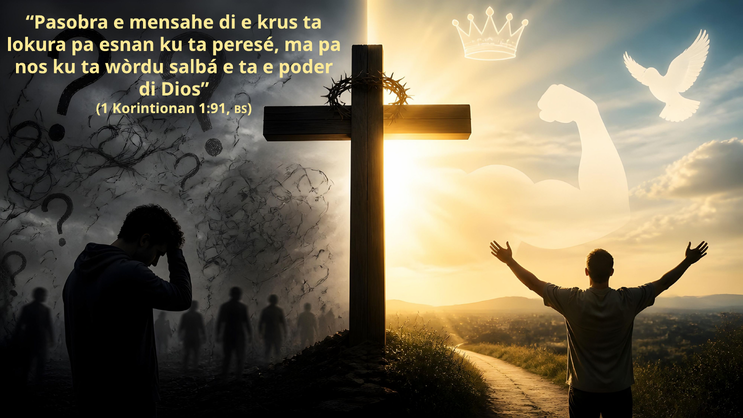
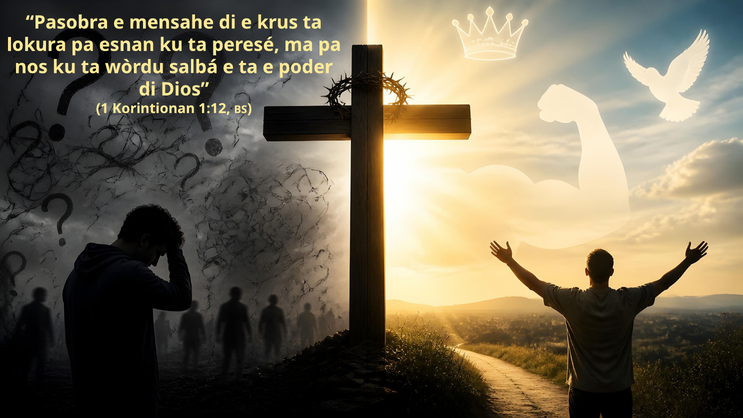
1:91: 1:91 -> 1:12
